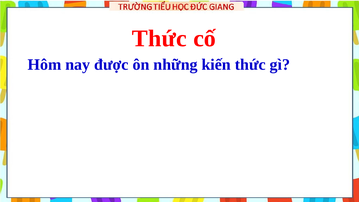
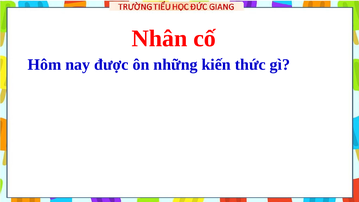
Thức at (159, 38): Thức -> Nhân
